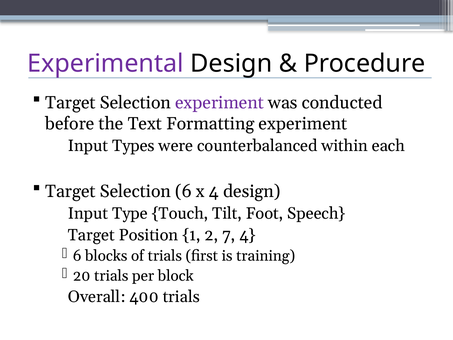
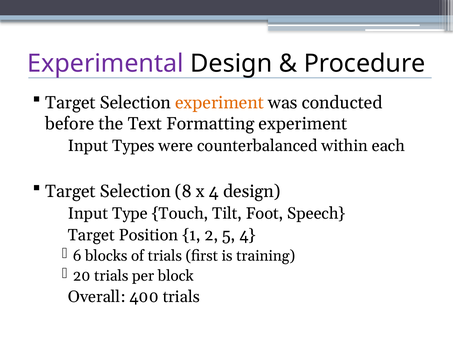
experiment at (219, 102) colour: purple -> orange
Selection 6: 6 -> 8
7: 7 -> 5
